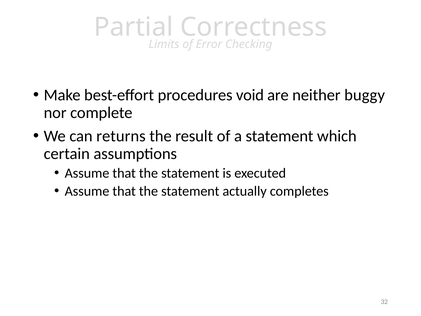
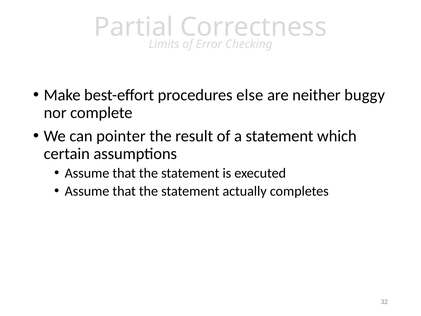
void: void -> else
returns: returns -> pointer
